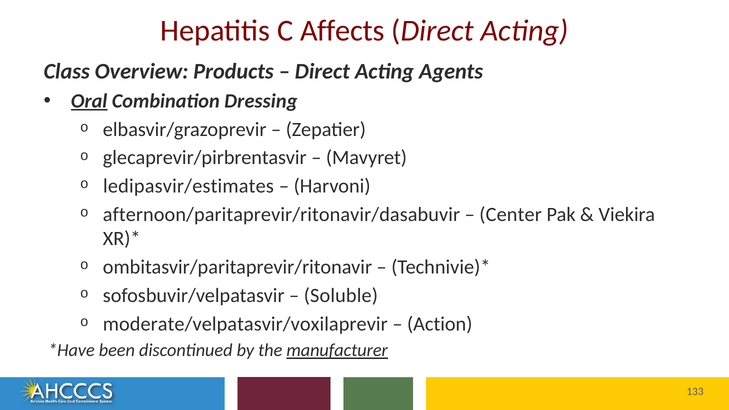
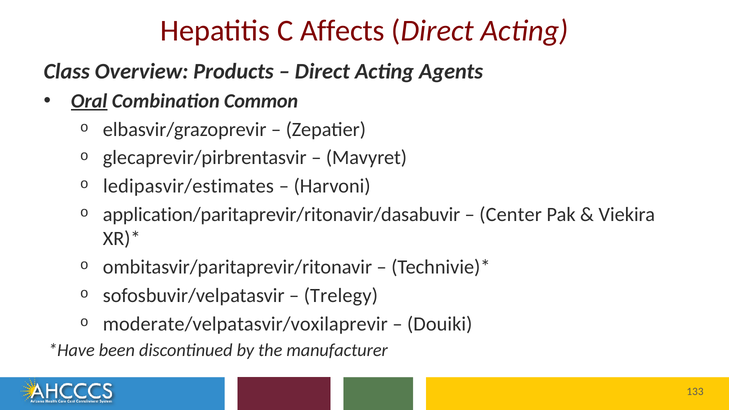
Dressing: Dressing -> Common
afternoon/paritaprevir/ritonavir/dasabuvir: afternoon/paritaprevir/ritonavir/dasabuvir -> application/paritaprevir/ritonavir/dasabuvir
Soluble: Soluble -> Trelegy
Action: Action -> Douiki
manufacturer underline: present -> none
